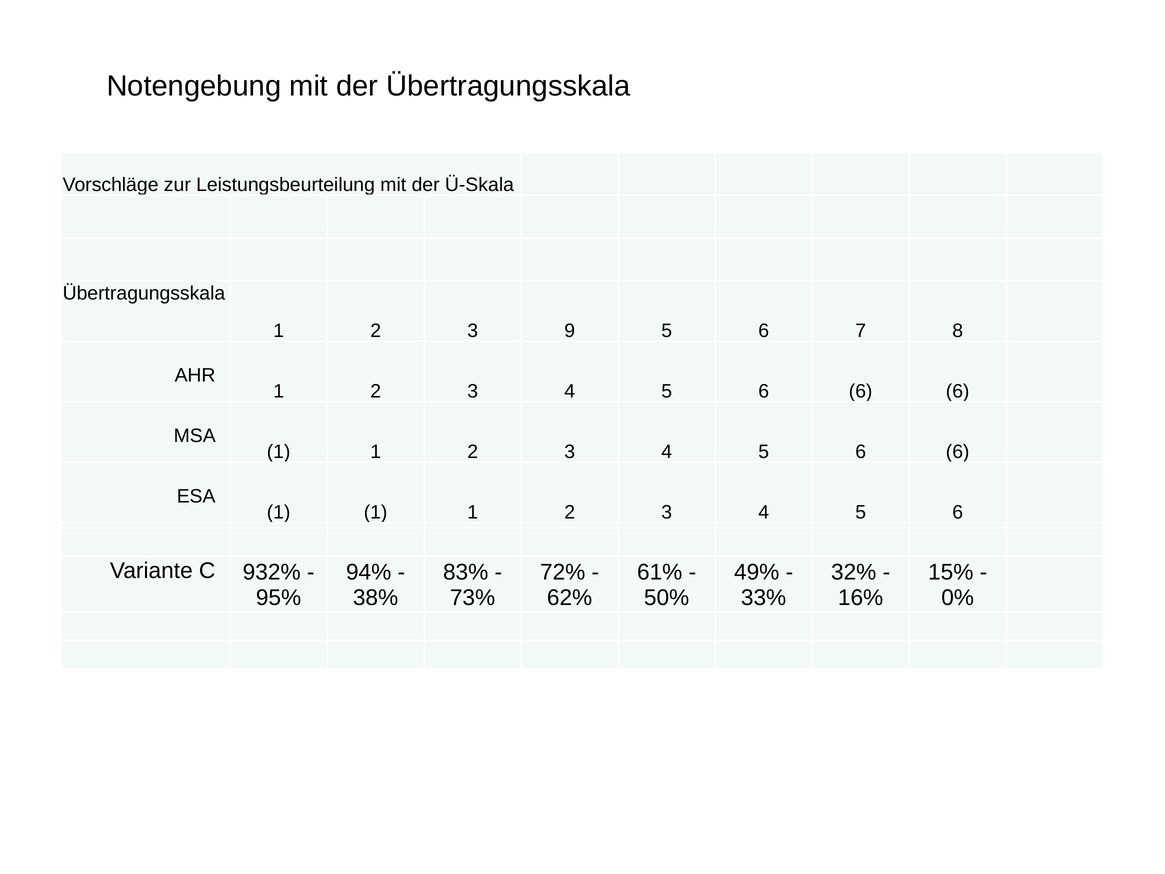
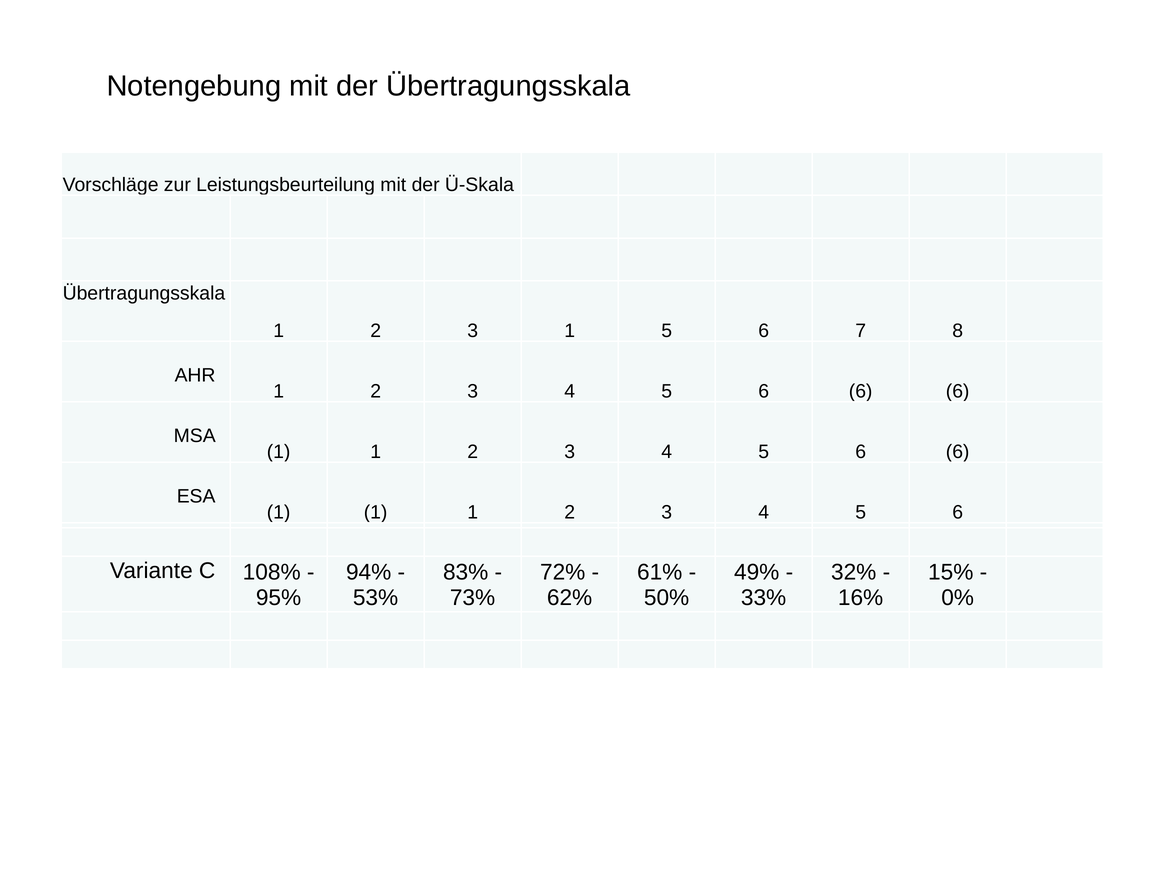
3 9: 9 -> 1
932%: 932% -> 108%
38%: 38% -> 53%
